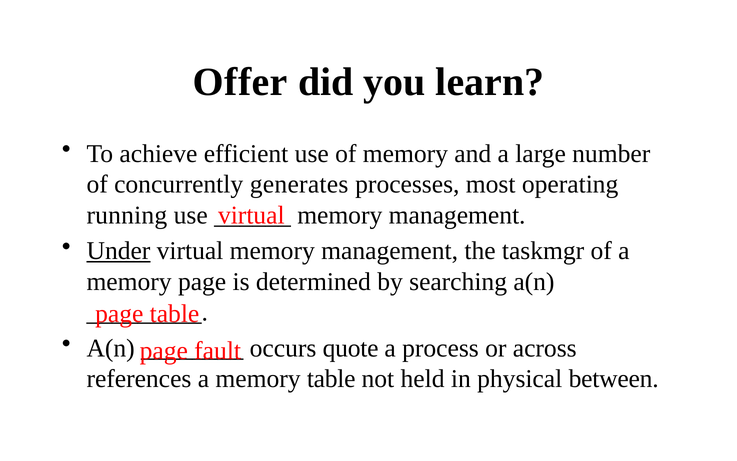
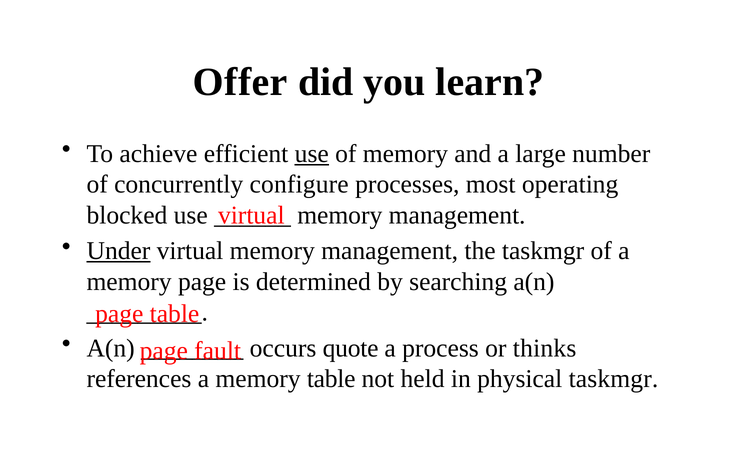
use at (312, 153) underline: none -> present
generates: generates -> configure
running: running -> blocked
across: across -> thinks
physical between: between -> taskmgr
